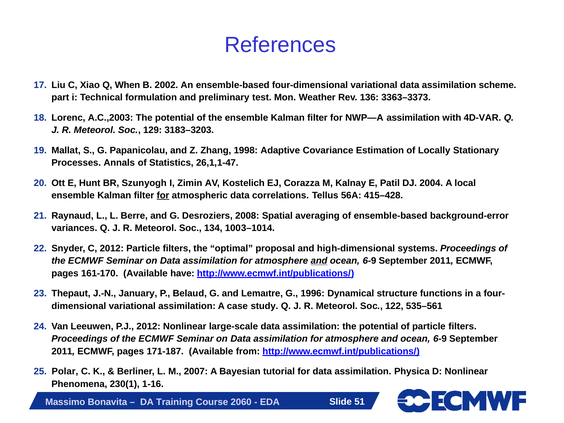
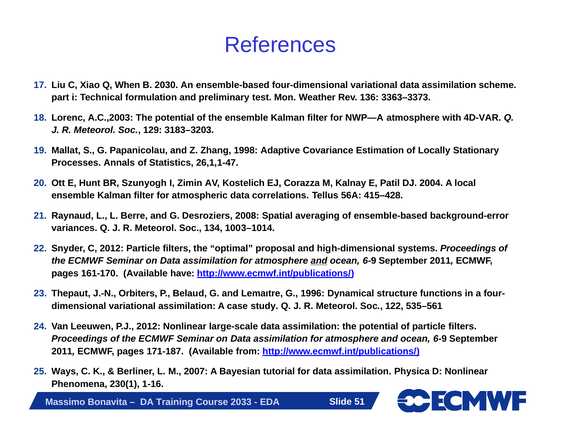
2002: 2002 -> 2030
NWP—A assimilation: assimilation -> atmosphere
for at (163, 195) underline: present -> none
January: January -> Orbiters
Polar: Polar -> Ways
2060: 2060 -> 2033
